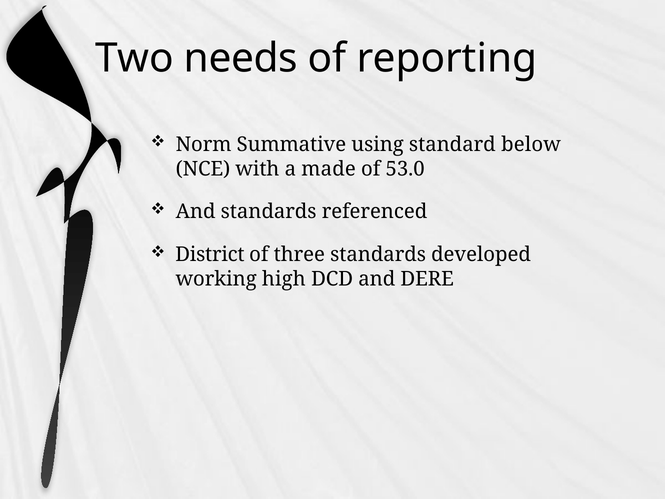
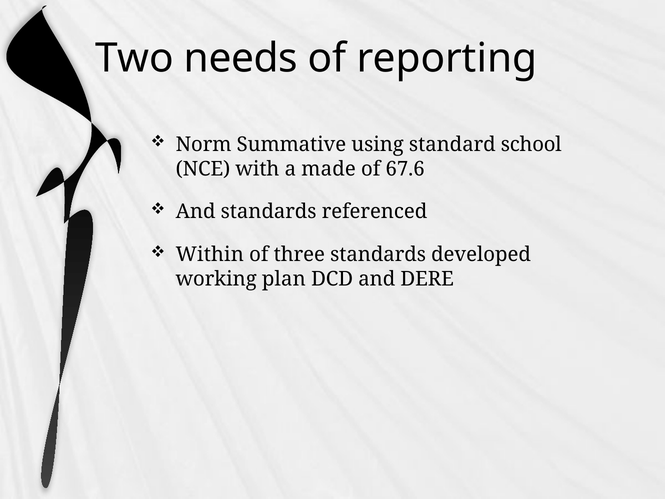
below: below -> school
53.0: 53.0 -> 67.6
District: District -> Within
high: high -> plan
